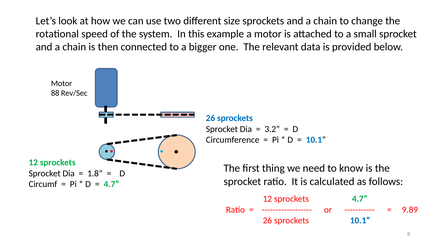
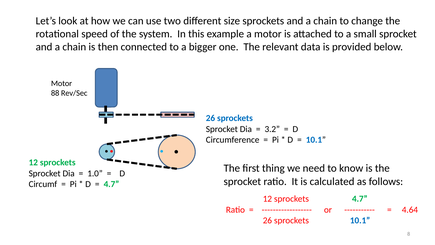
1.8: 1.8 -> 1.0
9.89: 9.89 -> 4.64
